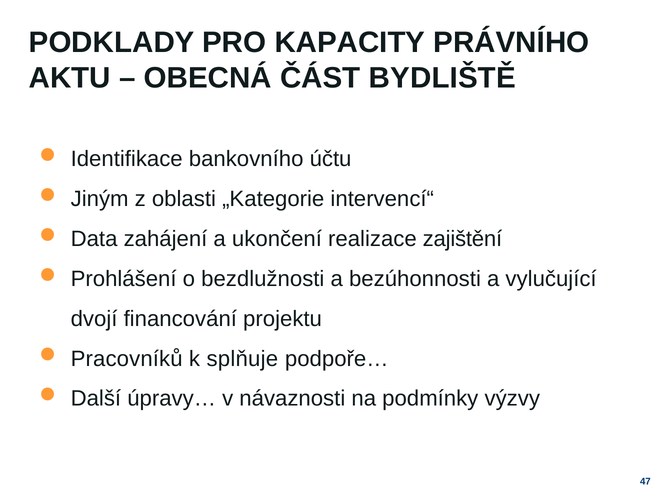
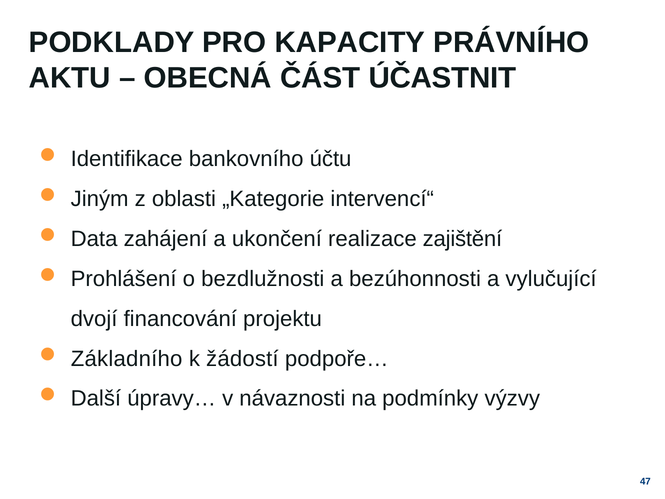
BYDLIŠTĚ: BYDLIŠTĚ -> ÚČASTNIT
Pracovníků: Pracovníků -> Základního
splňuje: splňuje -> žádostí
